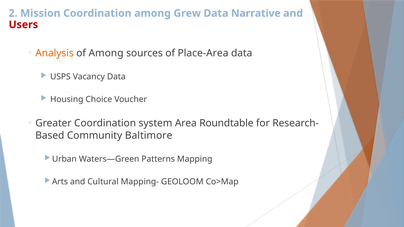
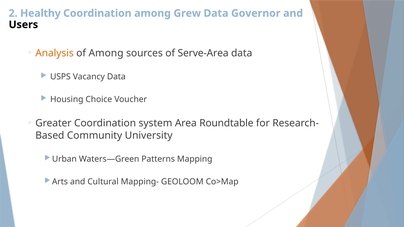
Mission: Mission -> Healthy
Narrative: Narrative -> Governor
Users colour: red -> black
Place-Area: Place-Area -> Serve-Area
Baltimore: Baltimore -> University
